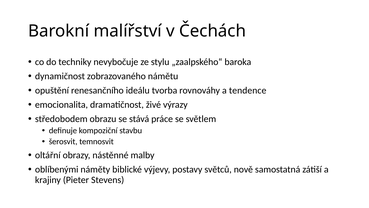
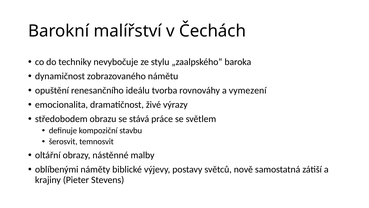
tendence: tendence -> vymezení
